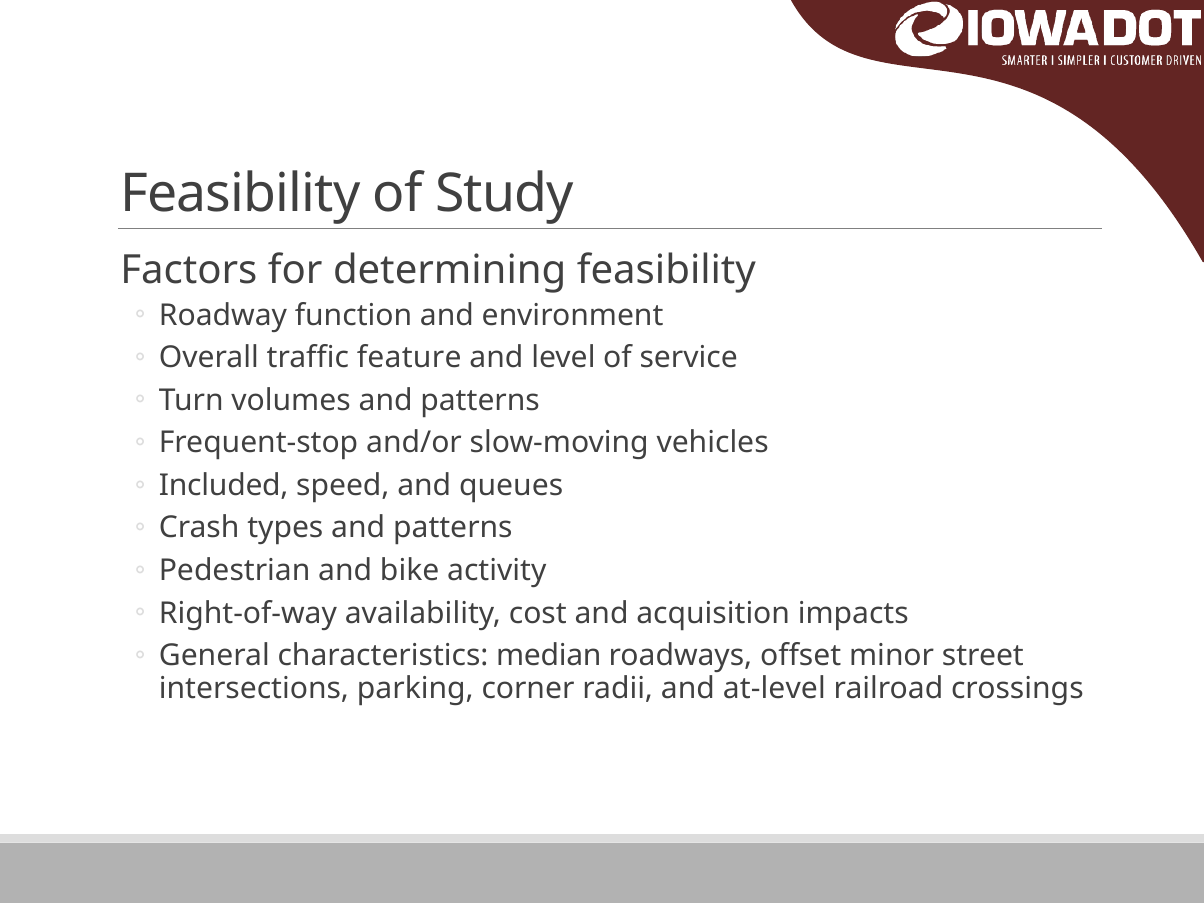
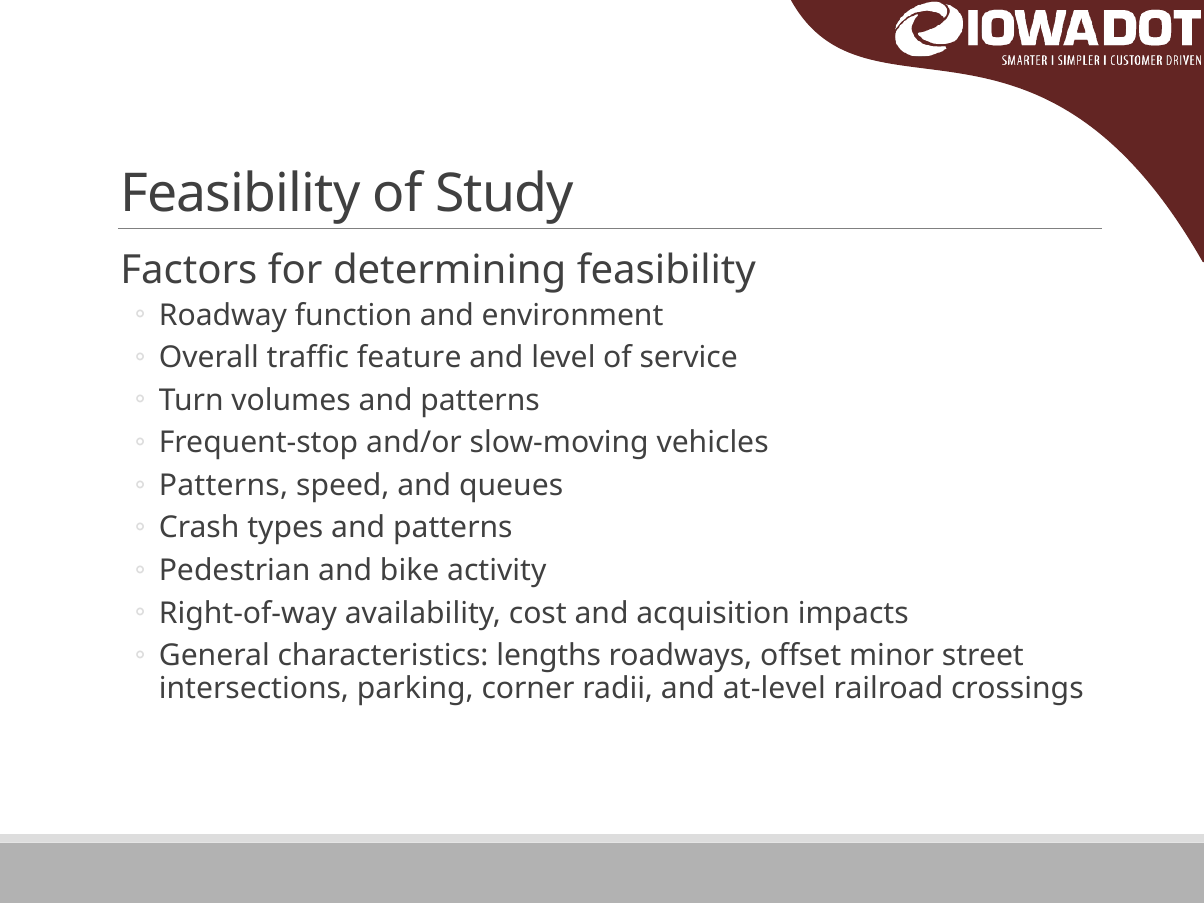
Included at (224, 485): Included -> Patterns
median: median -> lengths
